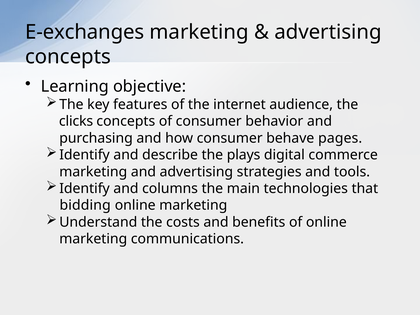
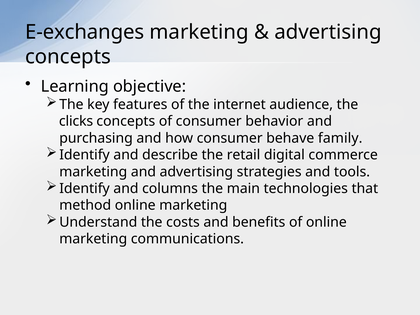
pages: pages -> family
plays: plays -> retail
bidding: bidding -> method
